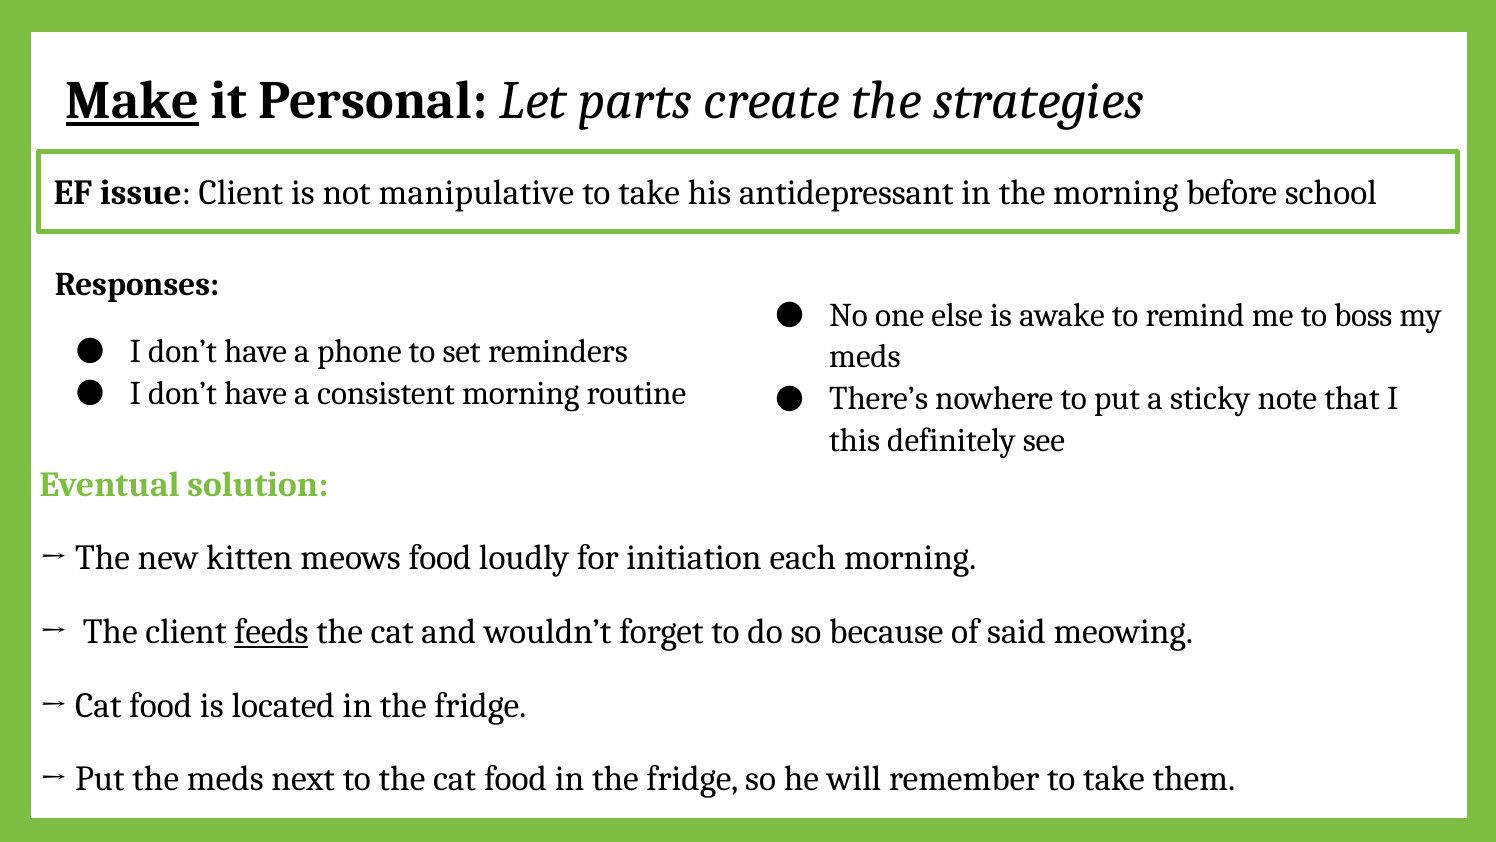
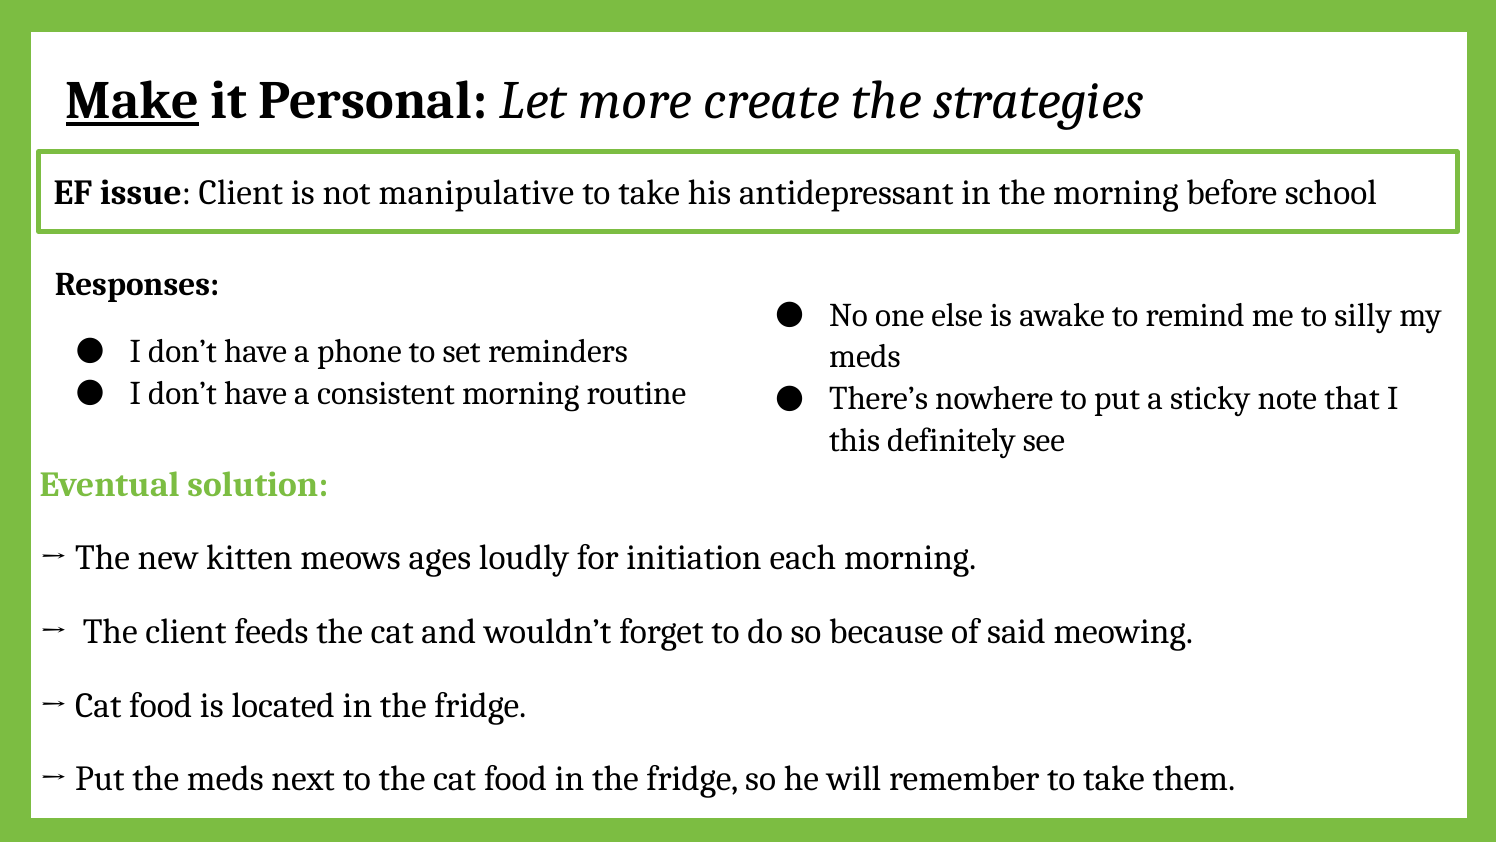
parts: parts -> more
boss: boss -> silly
meows food: food -> ages
feeds underline: present -> none
